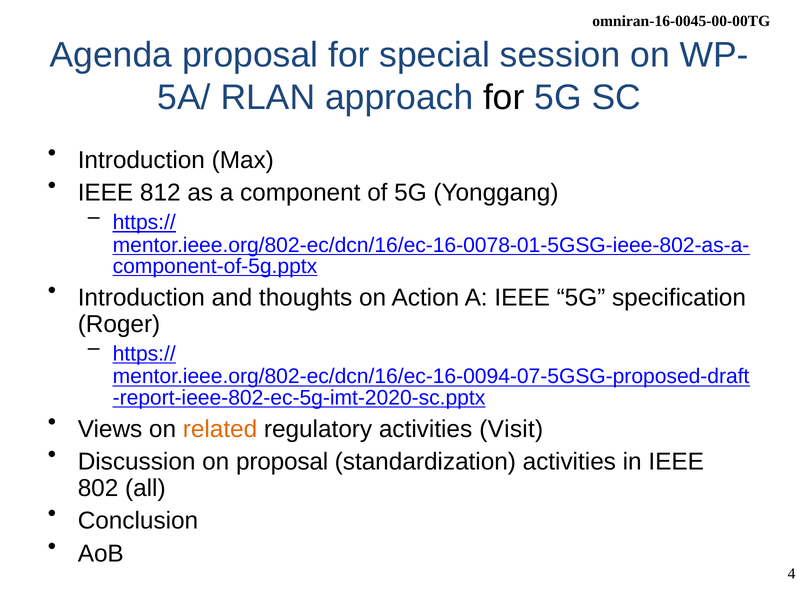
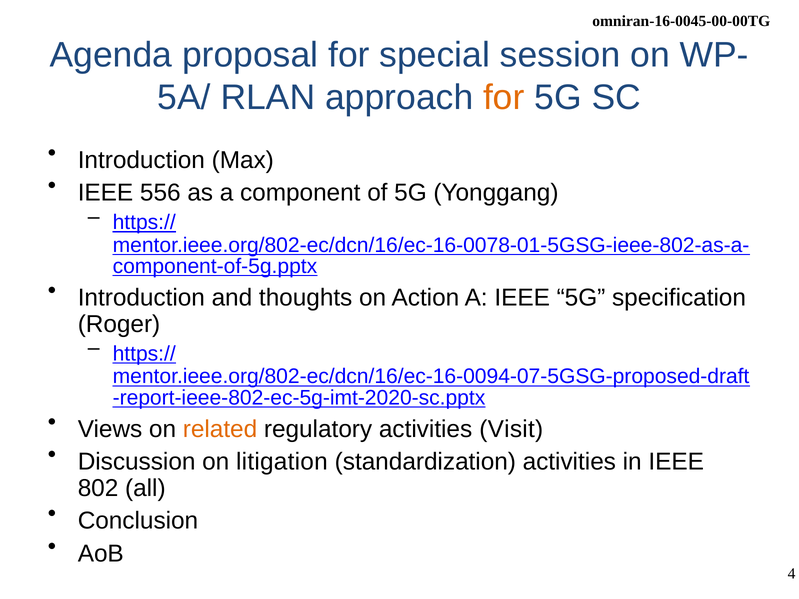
for at (504, 98) colour: black -> orange
812: 812 -> 556
on proposal: proposal -> litigation
